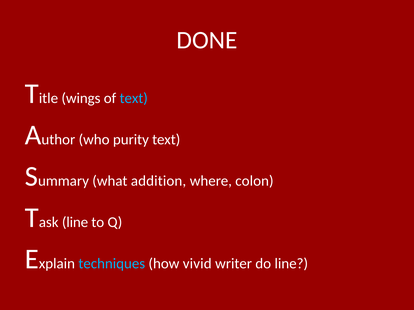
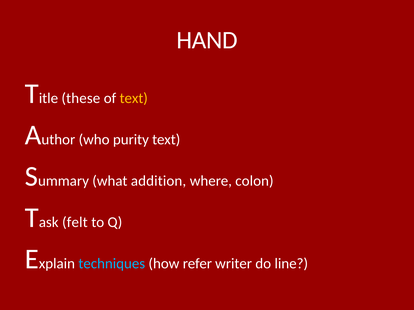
DONE: DONE -> HAND
wings: wings -> these
text at (134, 98) colour: light blue -> yellow
line at (75, 223): line -> felt
vivid: vivid -> refer
